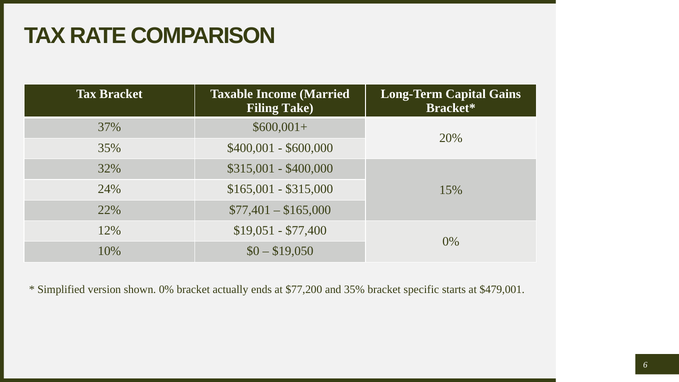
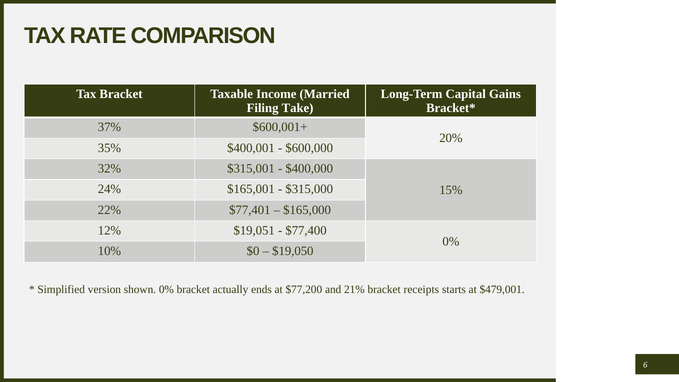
and 35%: 35% -> 21%
specific: specific -> receipts
